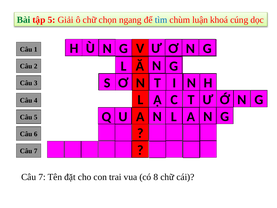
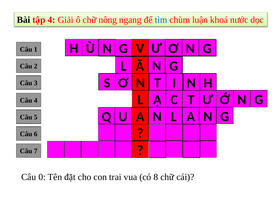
Bài colour: green -> black
tập 5: 5 -> 4
chọn: chọn -> nông
cúng: cúng -> nước
7 at (42, 177): 7 -> 0
